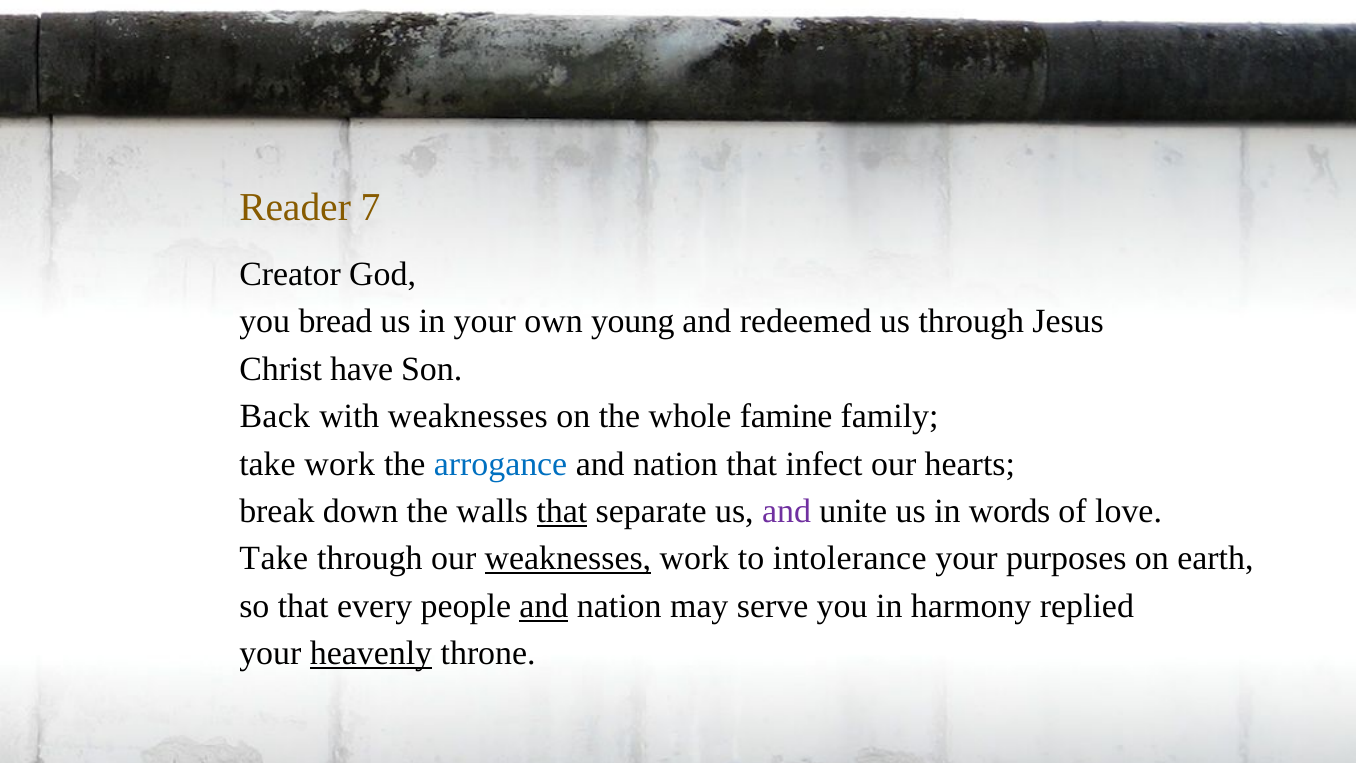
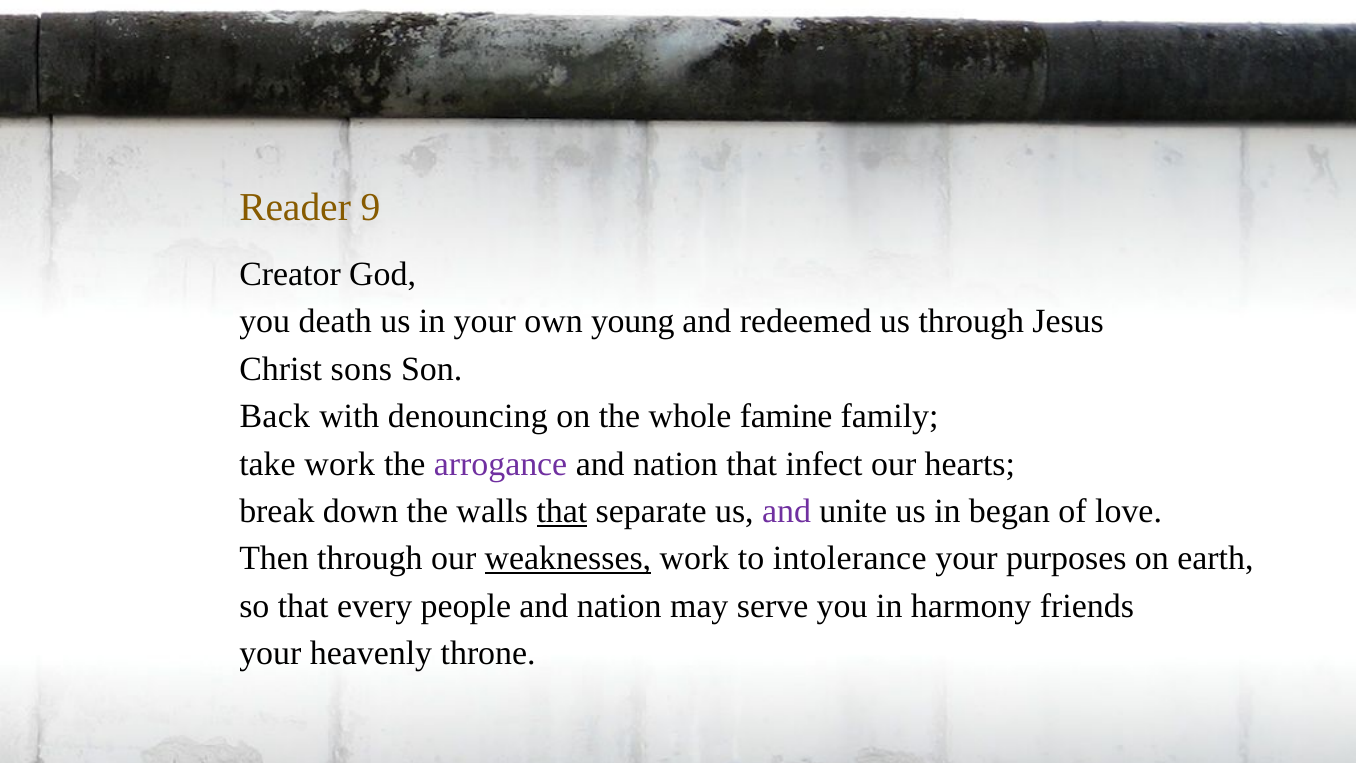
7: 7 -> 9
bread: bread -> death
have: have -> sons
with weaknesses: weaknesses -> denouncing
arrogance colour: blue -> purple
words: words -> began
Take at (274, 559): Take -> Then
and at (544, 606) underline: present -> none
replied: replied -> friends
heavenly underline: present -> none
